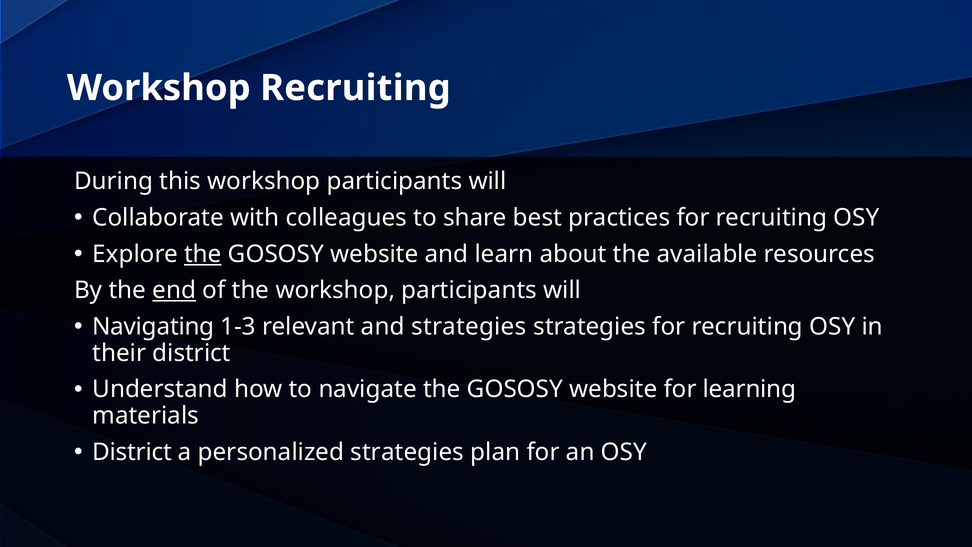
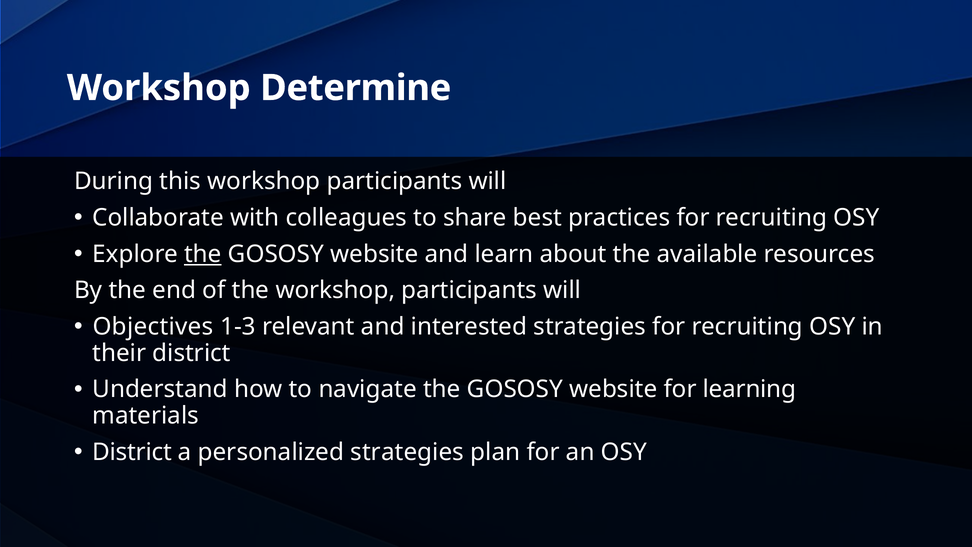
Workshop Recruiting: Recruiting -> Determine
end underline: present -> none
Navigating: Navigating -> Objectives
and strategies: strategies -> interested
